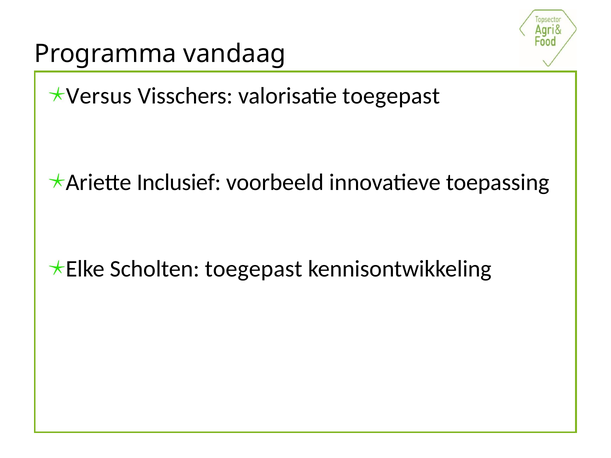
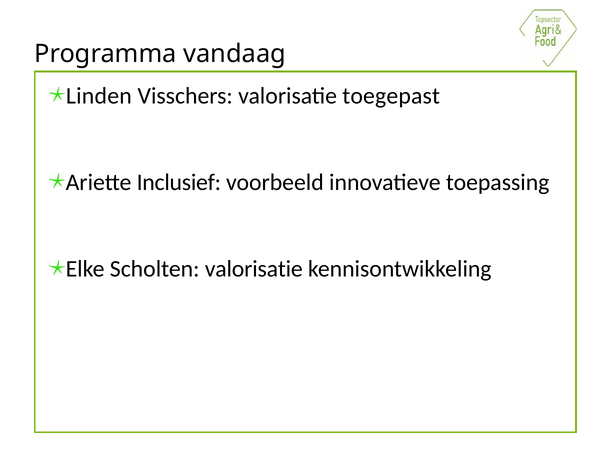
Versus: Versus -> Linden
Scholten toegepast: toegepast -> valorisatie
